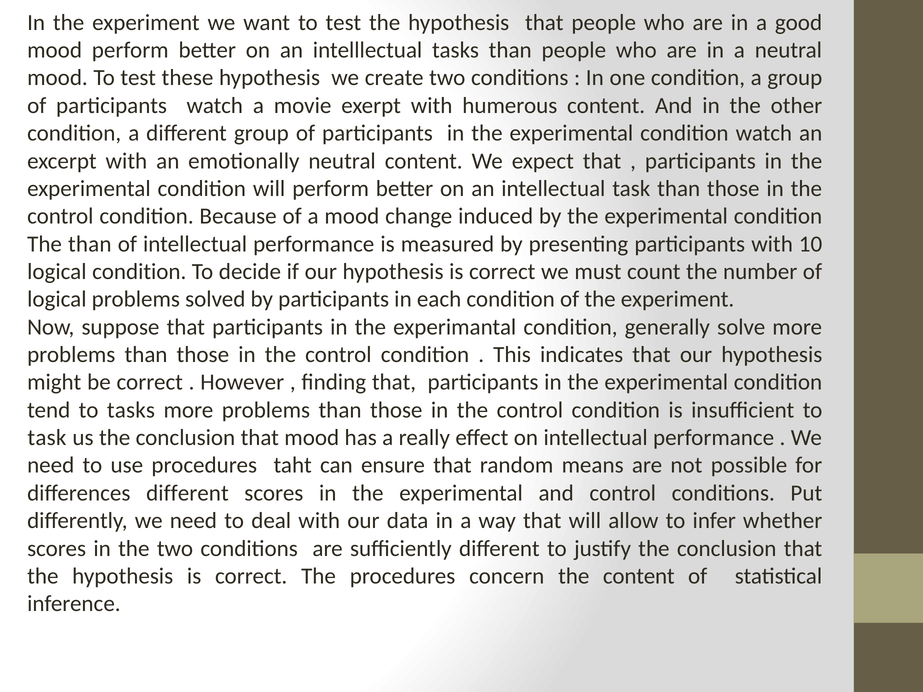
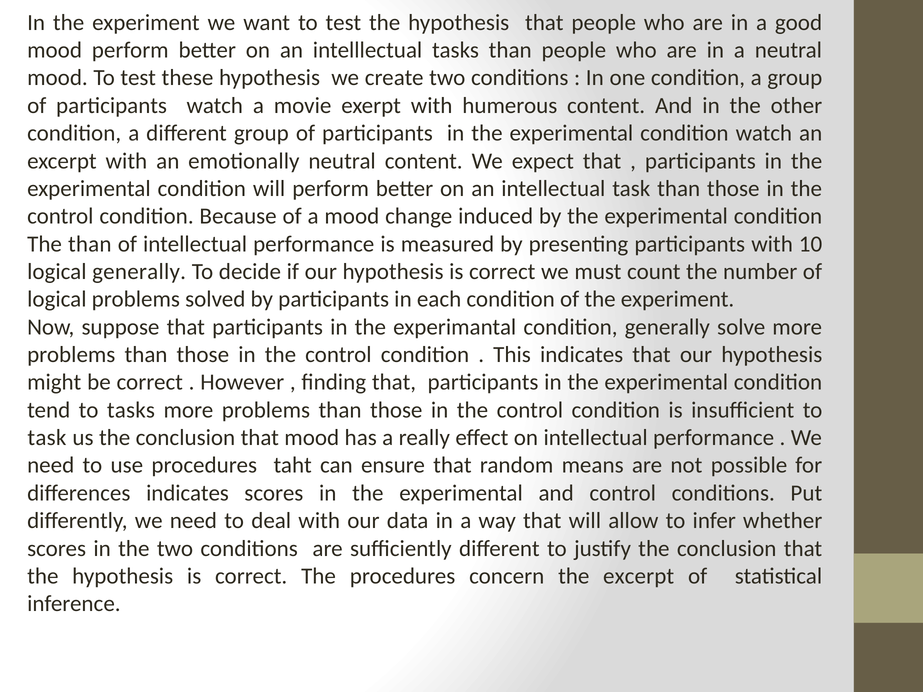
logical condition: condition -> generally
differences different: different -> indicates
the content: content -> excerpt
